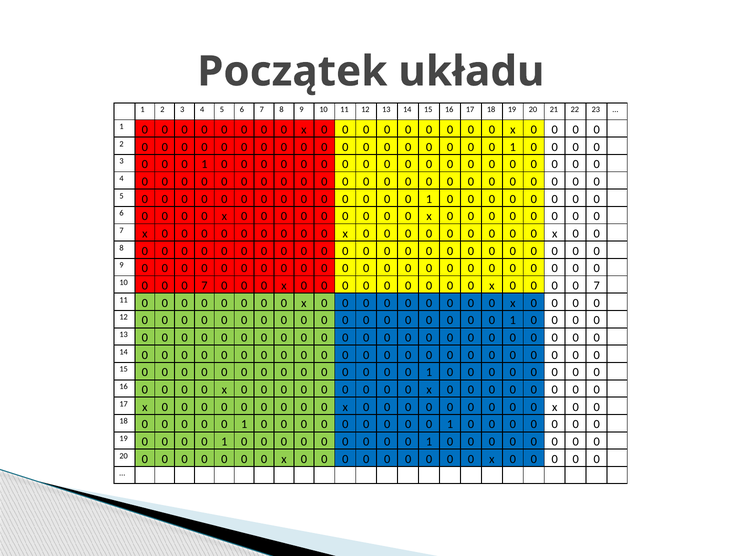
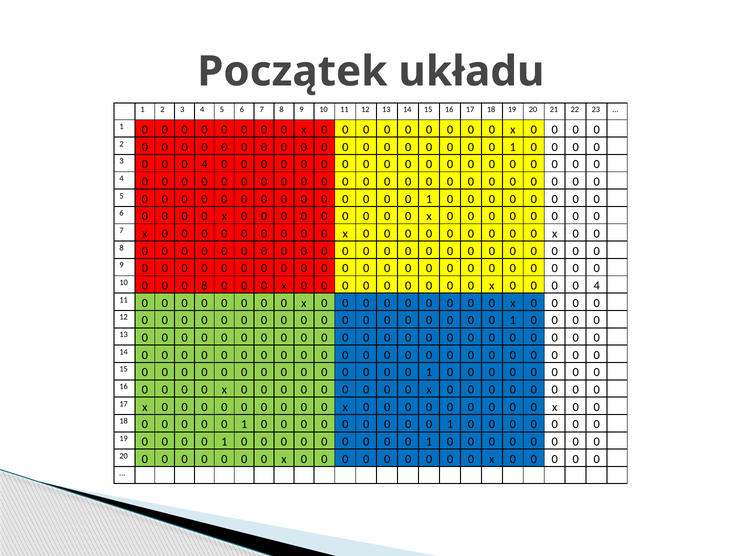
1 at (204, 165): 1 -> 4
7 at (204, 286): 7 -> 8
7 at (597, 286): 7 -> 4
